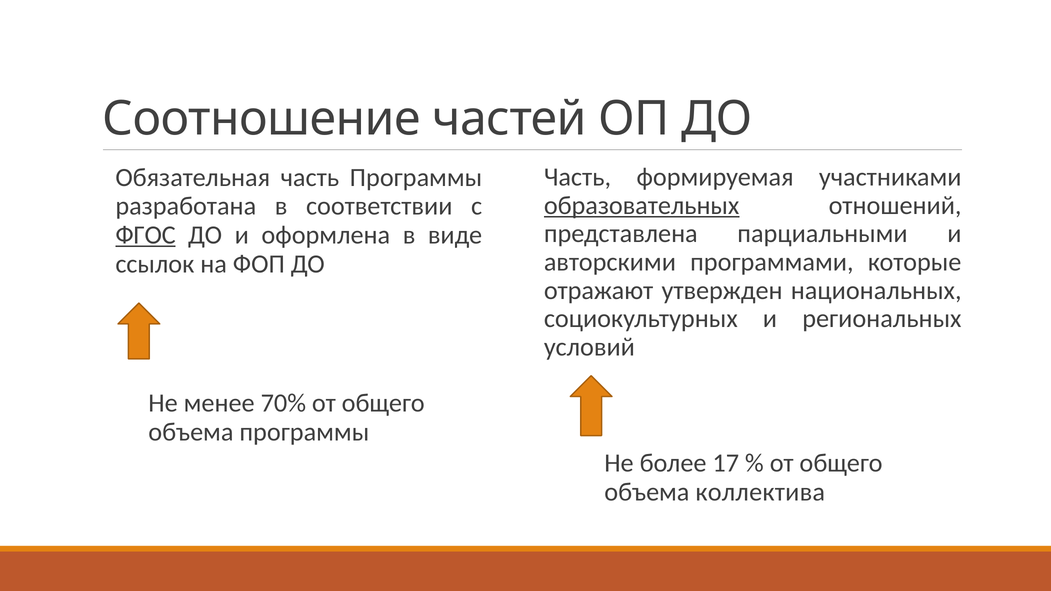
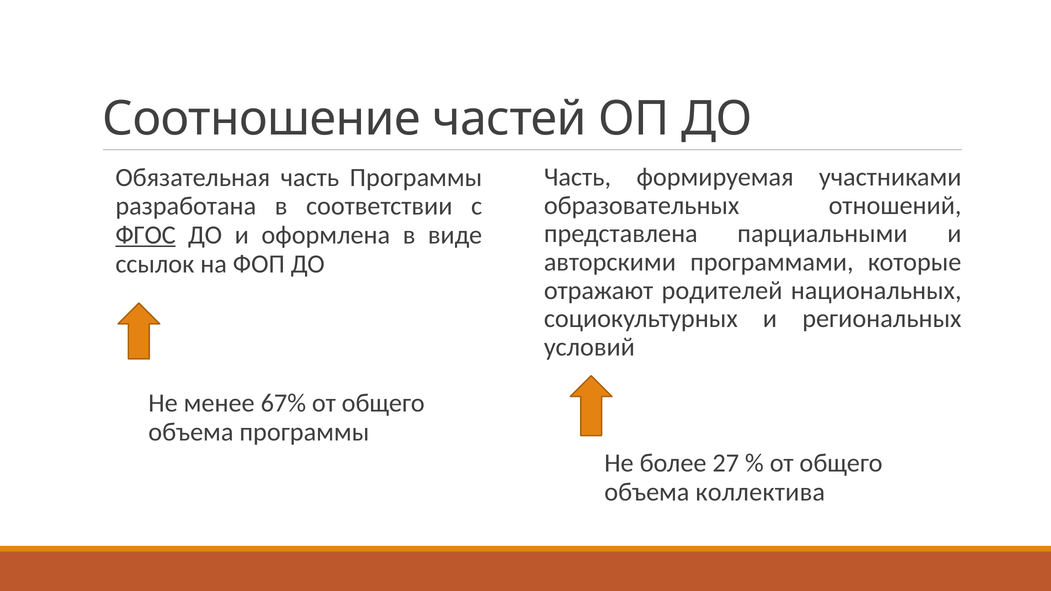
образовательных underline: present -> none
утвержден: утвержден -> родителей
70%: 70% -> 67%
17: 17 -> 27
